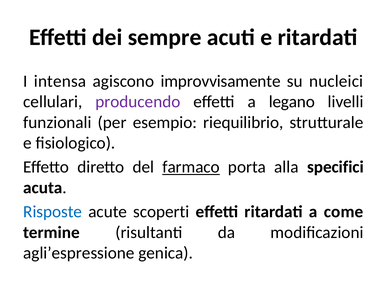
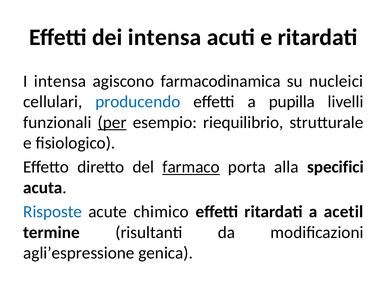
dei sempre: sempre -> intensa
improvvisamente: improvvisamente -> farmacodinamica
producendo colour: purple -> blue
legano: legano -> pupilla
per underline: none -> present
scoperti: scoperti -> chimico
come: come -> acetil
